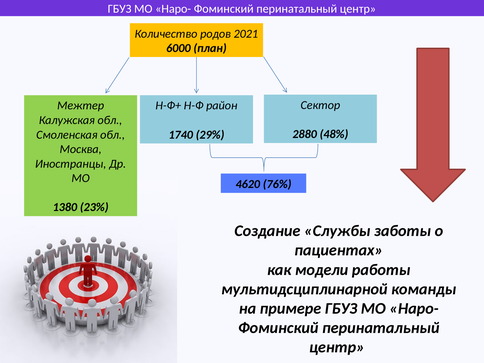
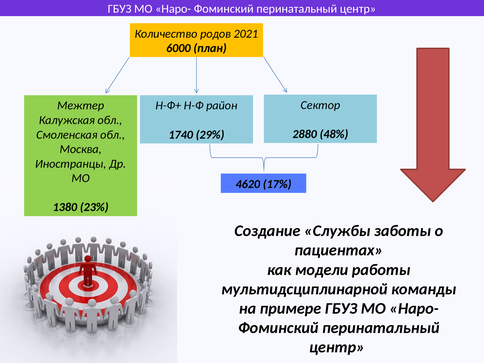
76%: 76% -> 17%
